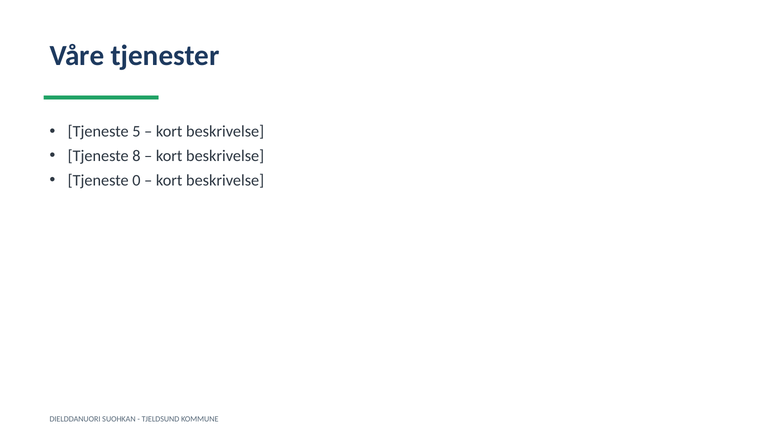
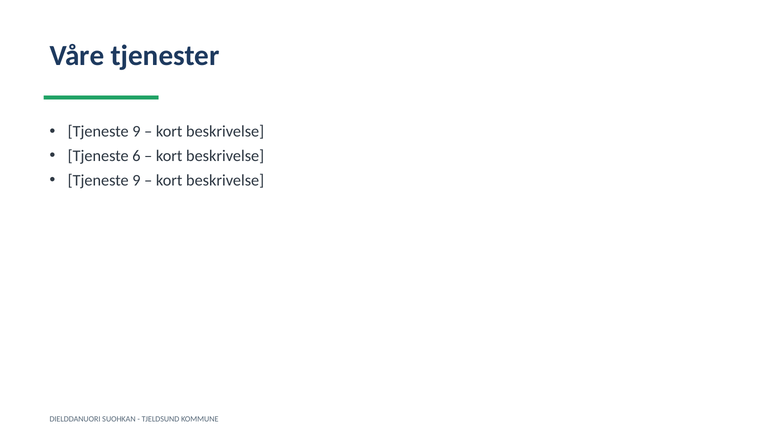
5 at (136, 132): 5 -> 9
8: 8 -> 6
0 at (136, 180): 0 -> 9
